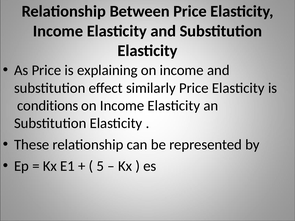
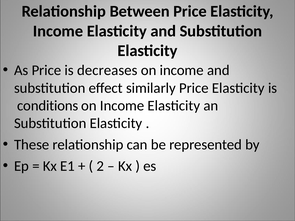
explaining: explaining -> decreases
5: 5 -> 2
